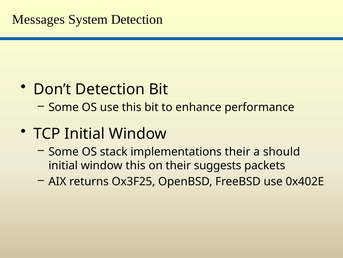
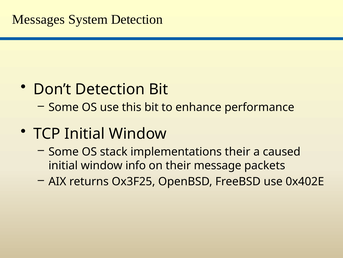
should: should -> caused
window this: this -> info
suggests: suggests -> message
